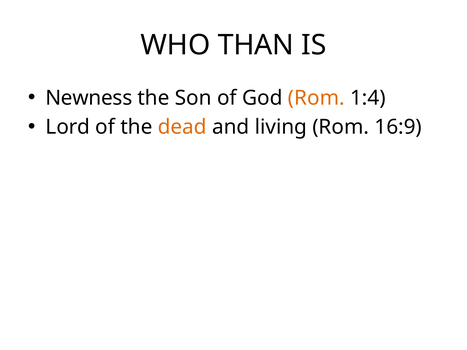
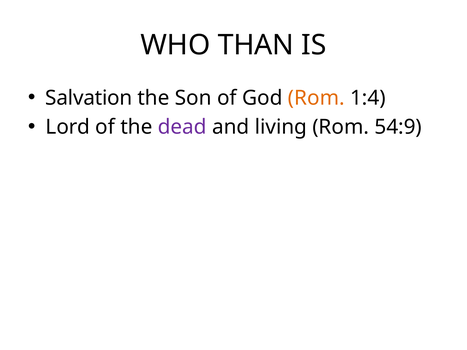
Newness: Newness -> Salvation
dead colour: orange -> purple
16:9: 16:9 -> 54:9
